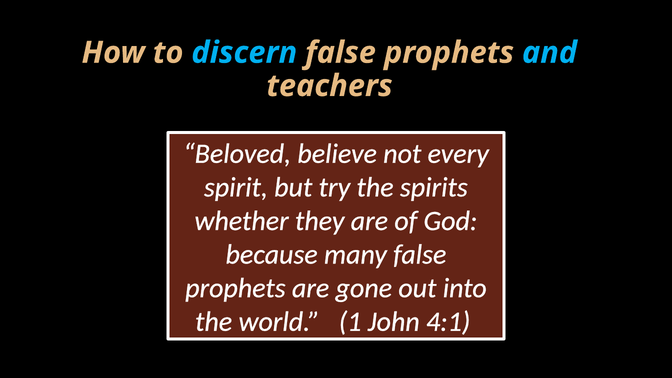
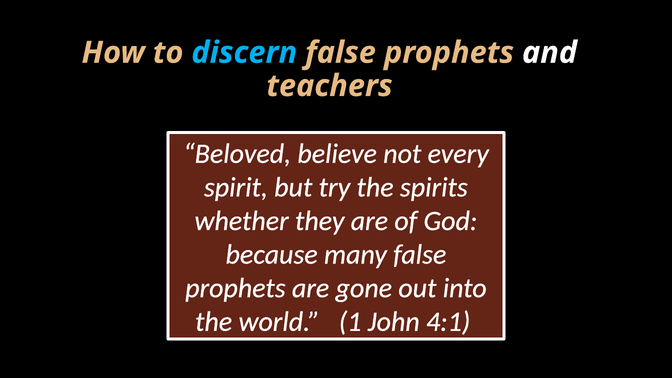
and colour: light blue -> white
